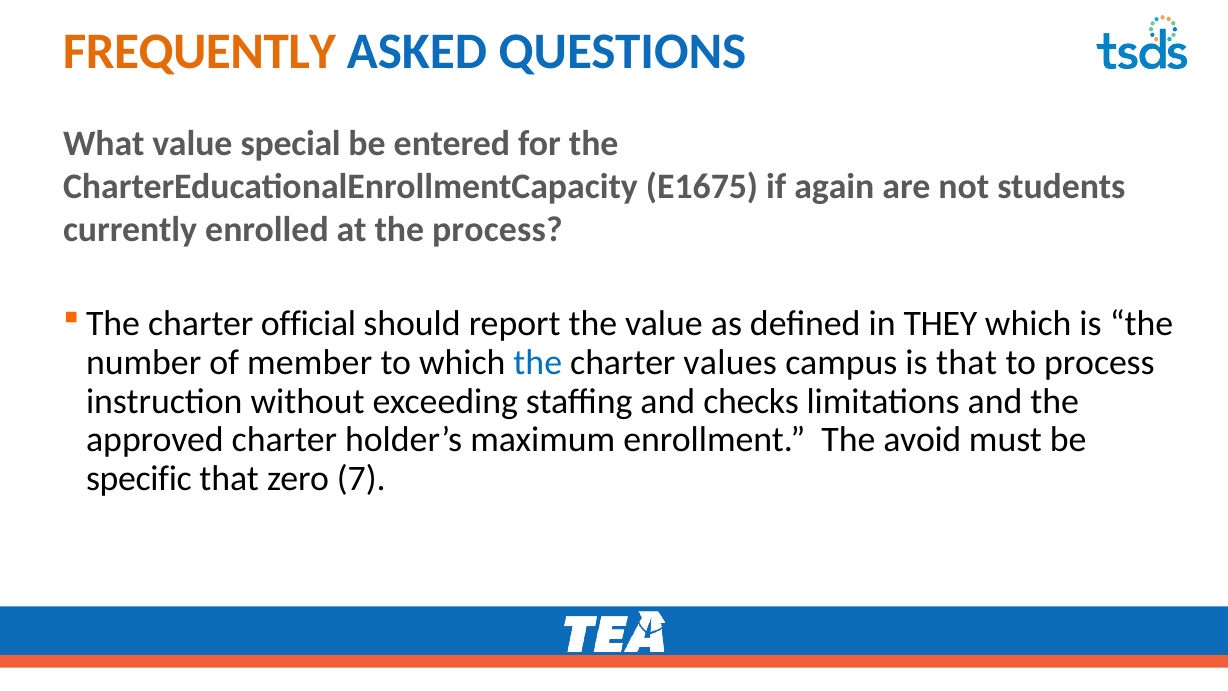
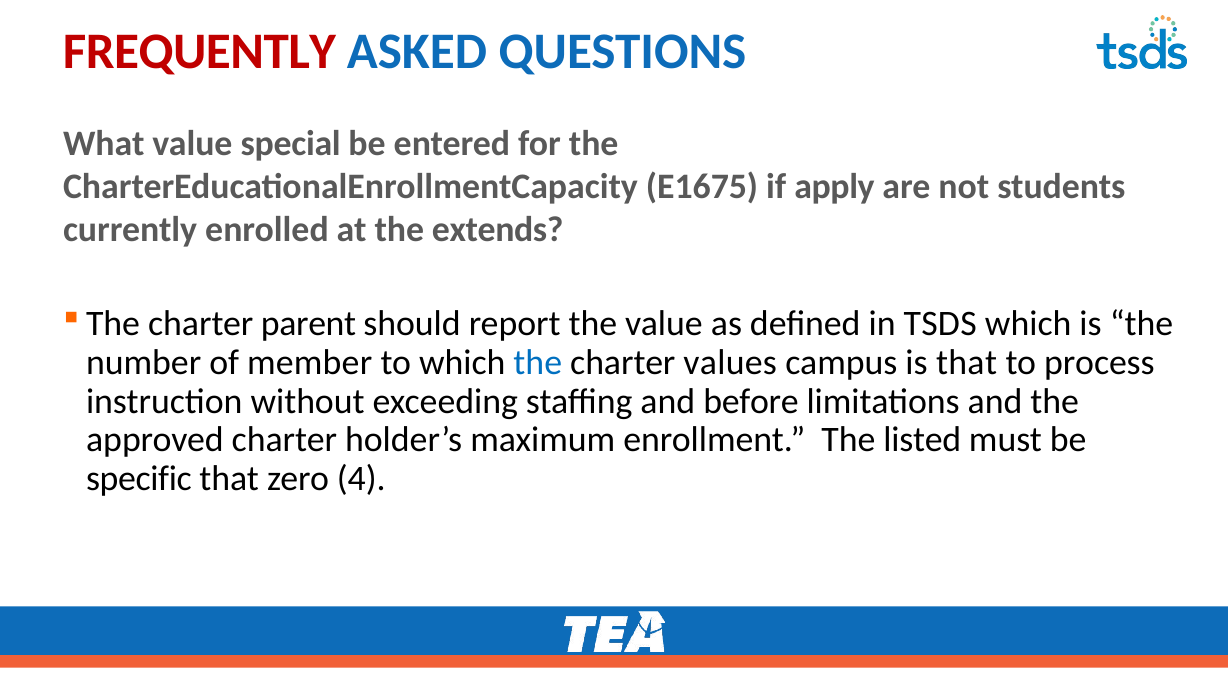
FREQUENTLY colour: orange -> red
again: again -> apply
the process: process -> extends
official: official -> parent
THEY: THEY -> TSDS
checks: checks -> before
avoid: avoid -> listed
7: 7 -> 4
